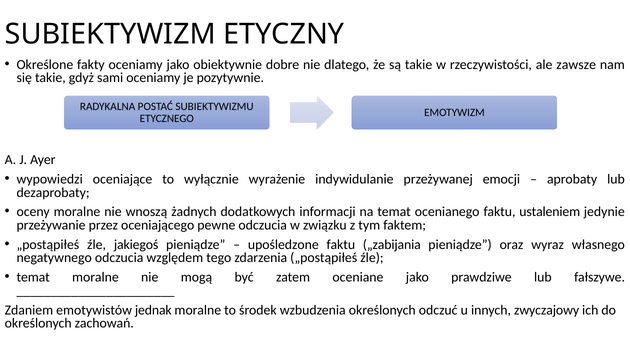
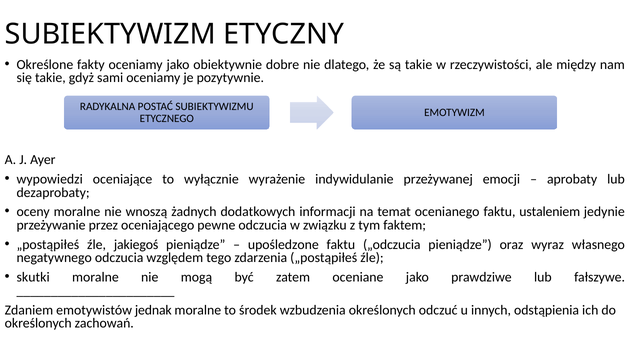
zawsze: zawsze -> między
„zabijania: „zabijania -> „odczucia
temat at (33, 277): temat -> skutki
zwyczajowy: zwyczajowy -> odstąpienia
